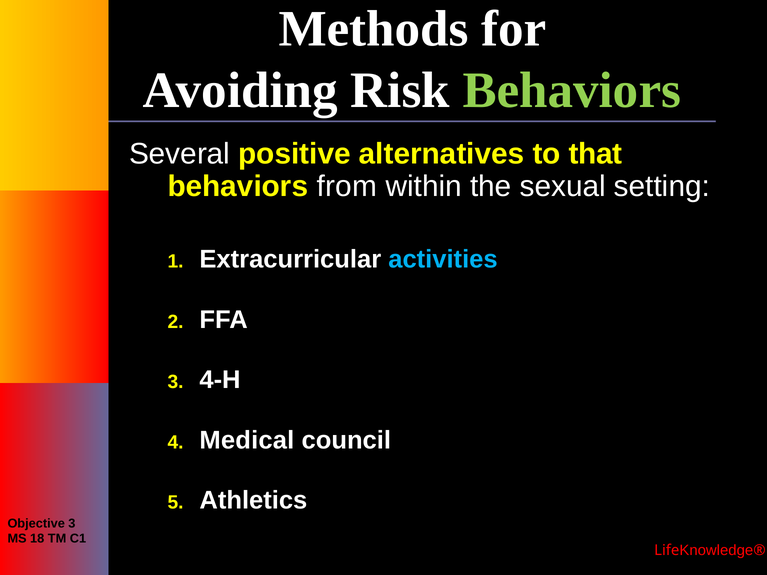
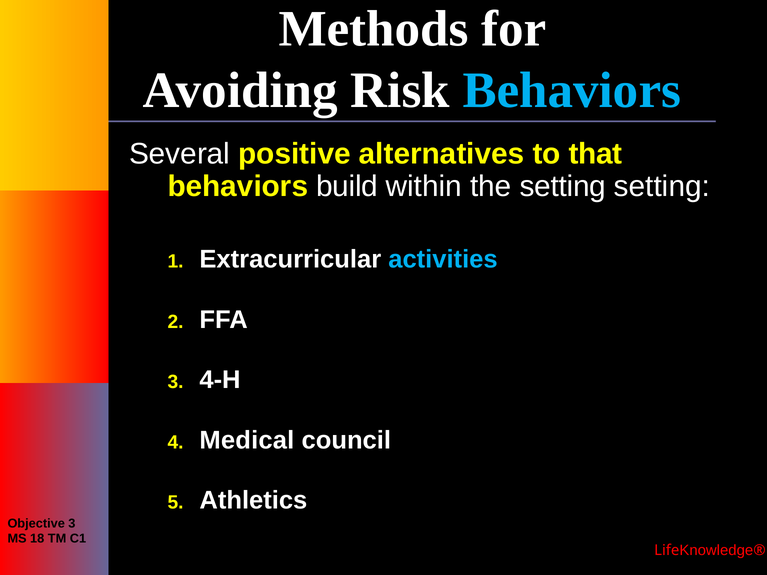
Behaviors at (572, 90) colour: light green -> light blue
from: from -> build
the sexual: sexual -> setting
